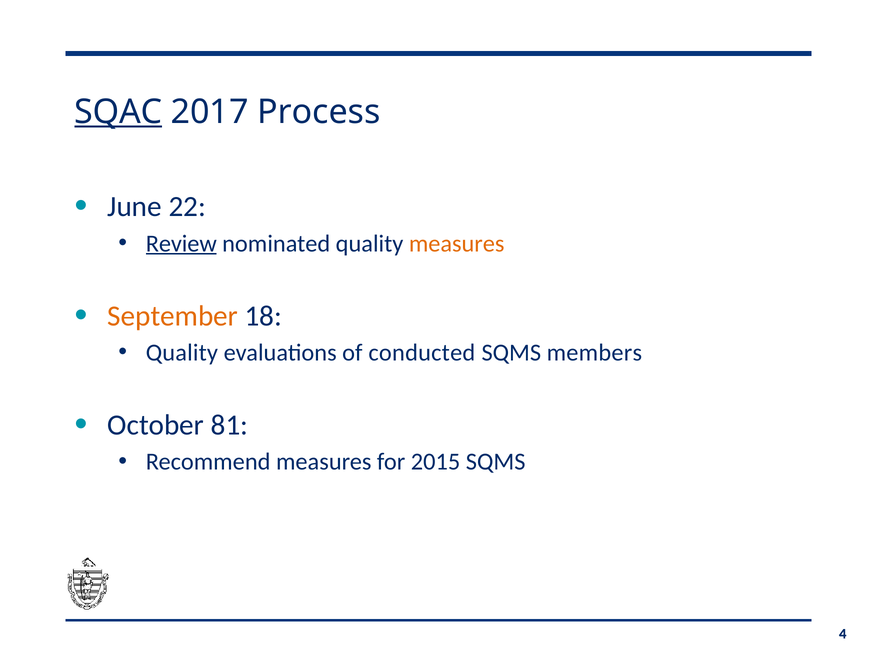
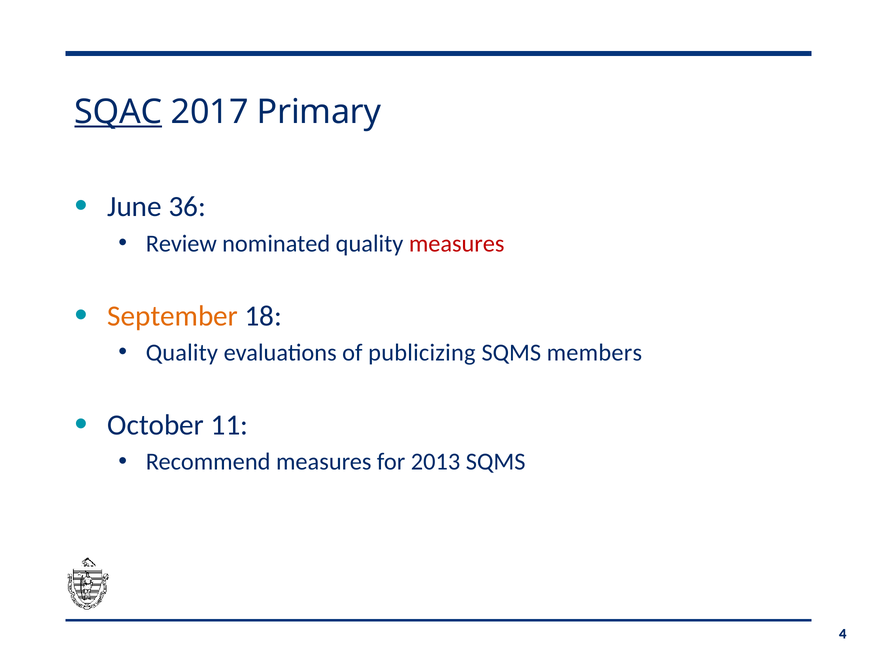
Process: Process -> Primary
22: 22 -> 36
Review underline: present -> none
measures at (457, 243) colour: orange -> red
conducted: conducted -> publicizing
81: 81 -> 11
2015: 2015 -> 2013
